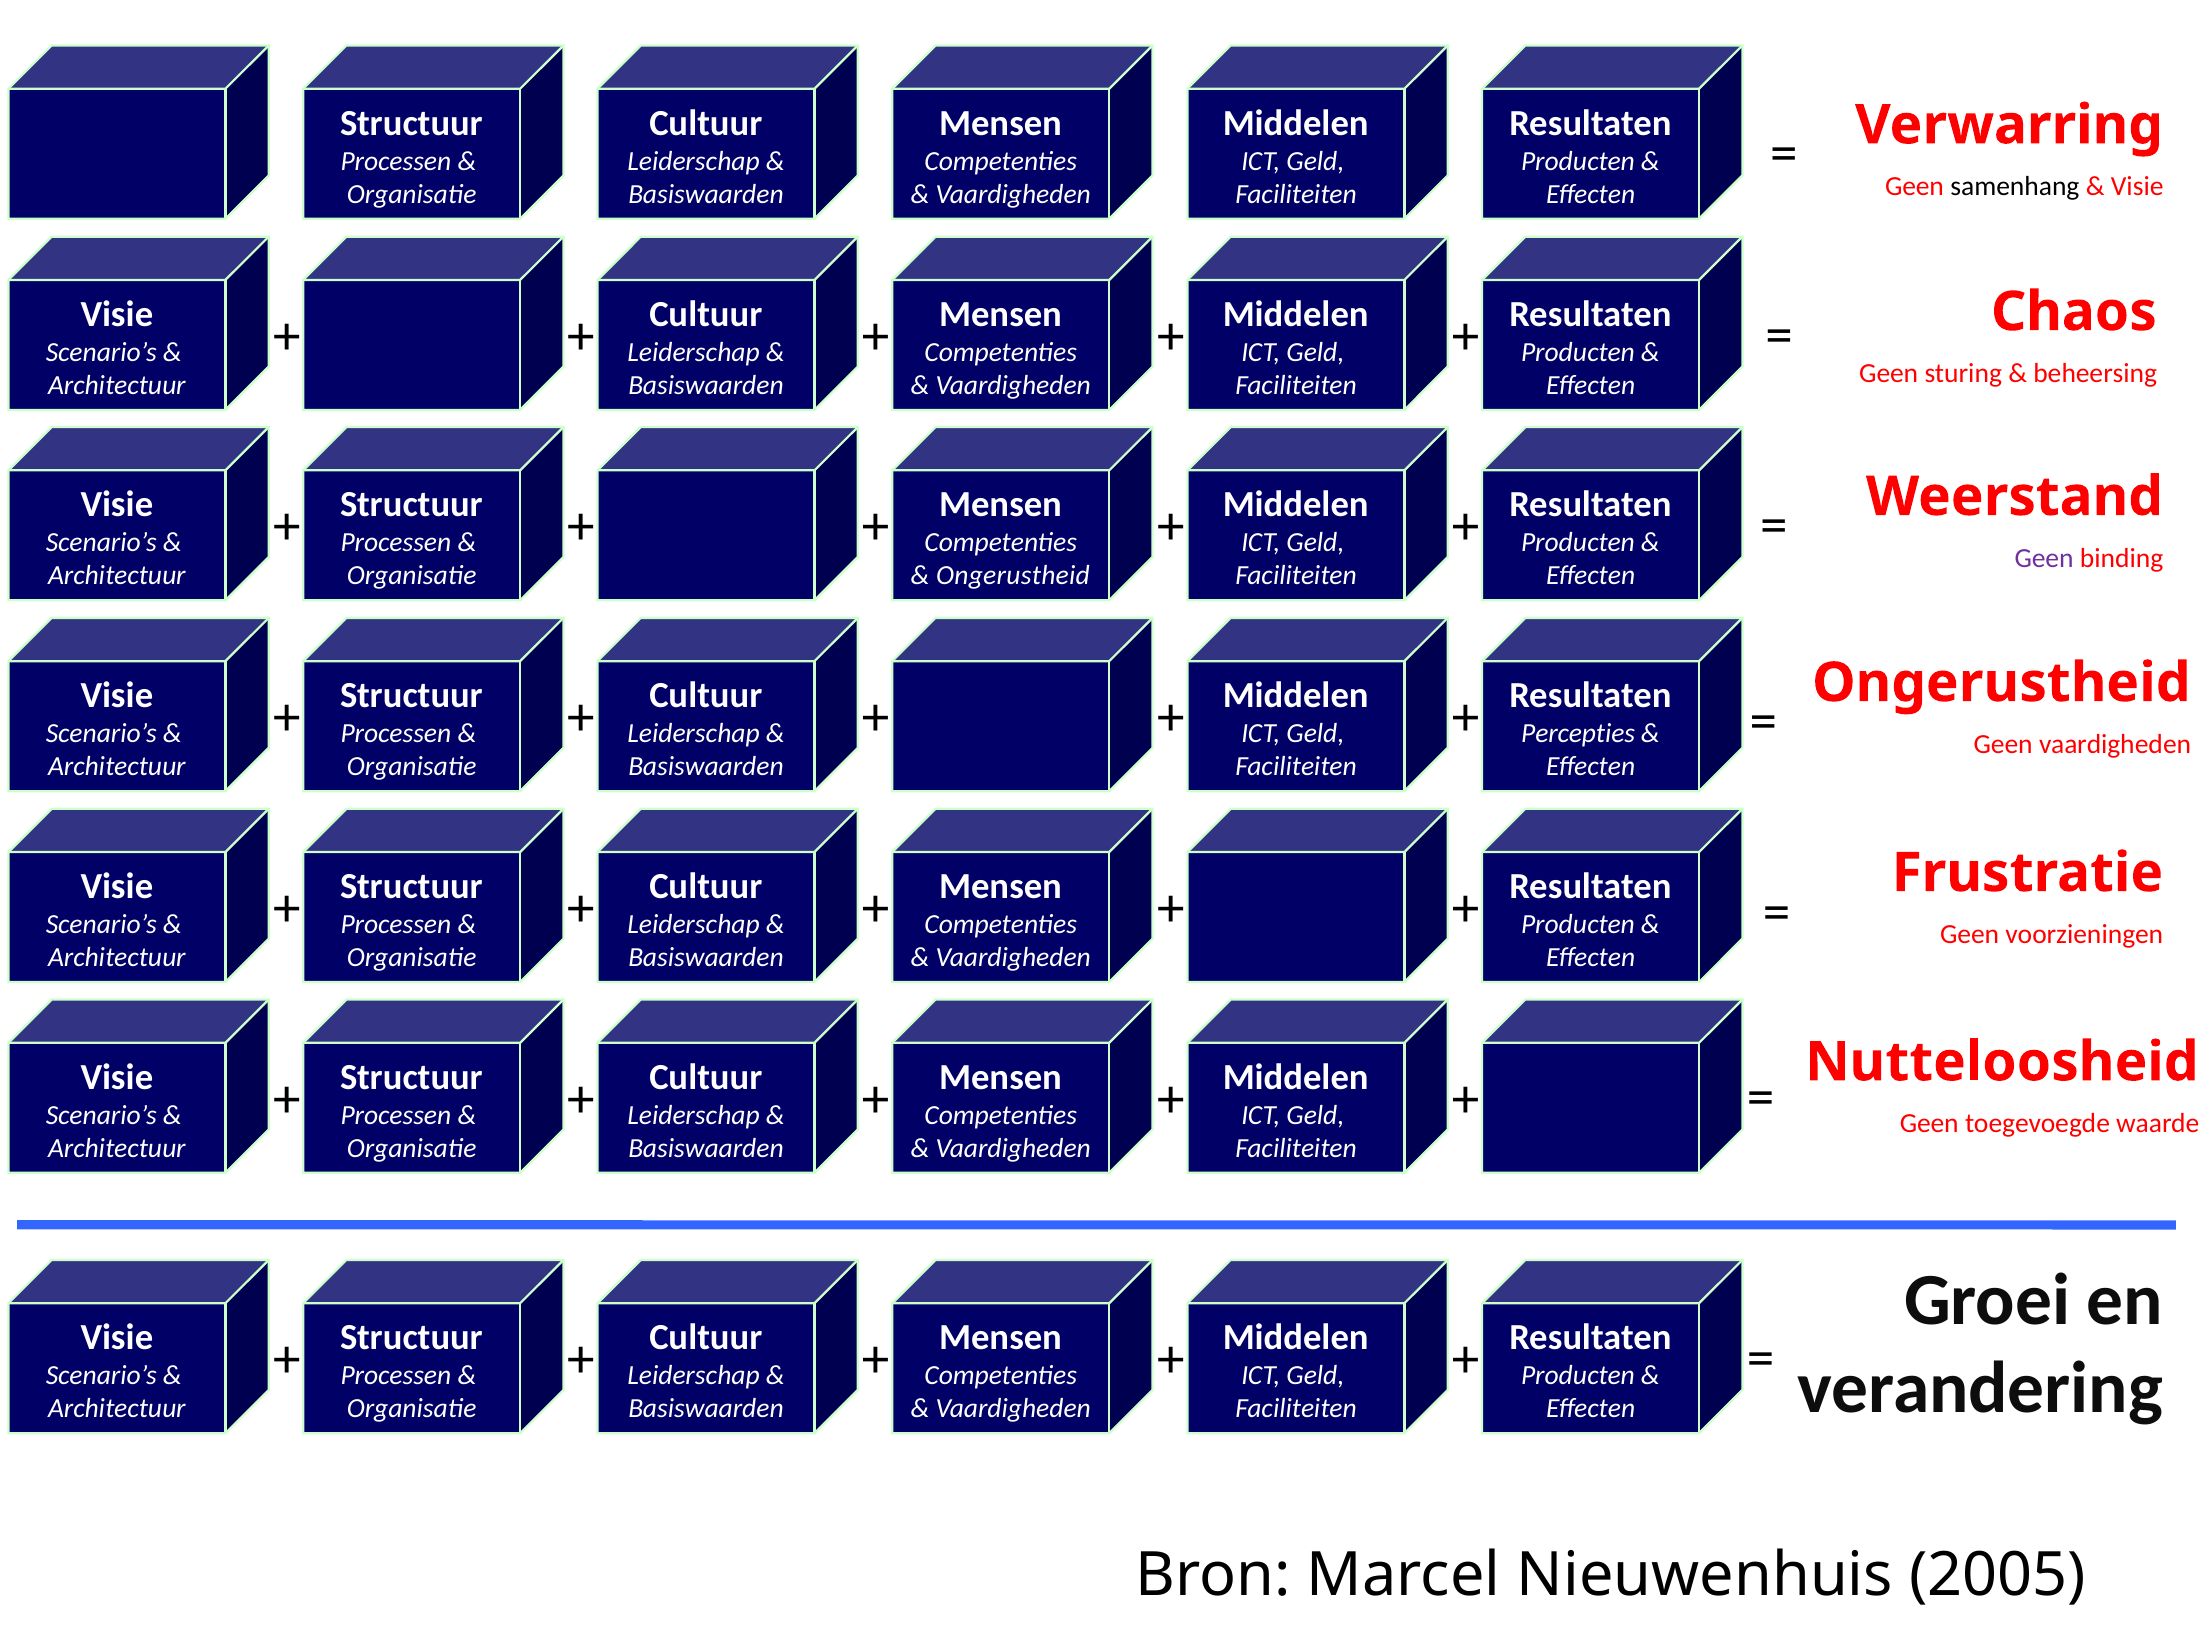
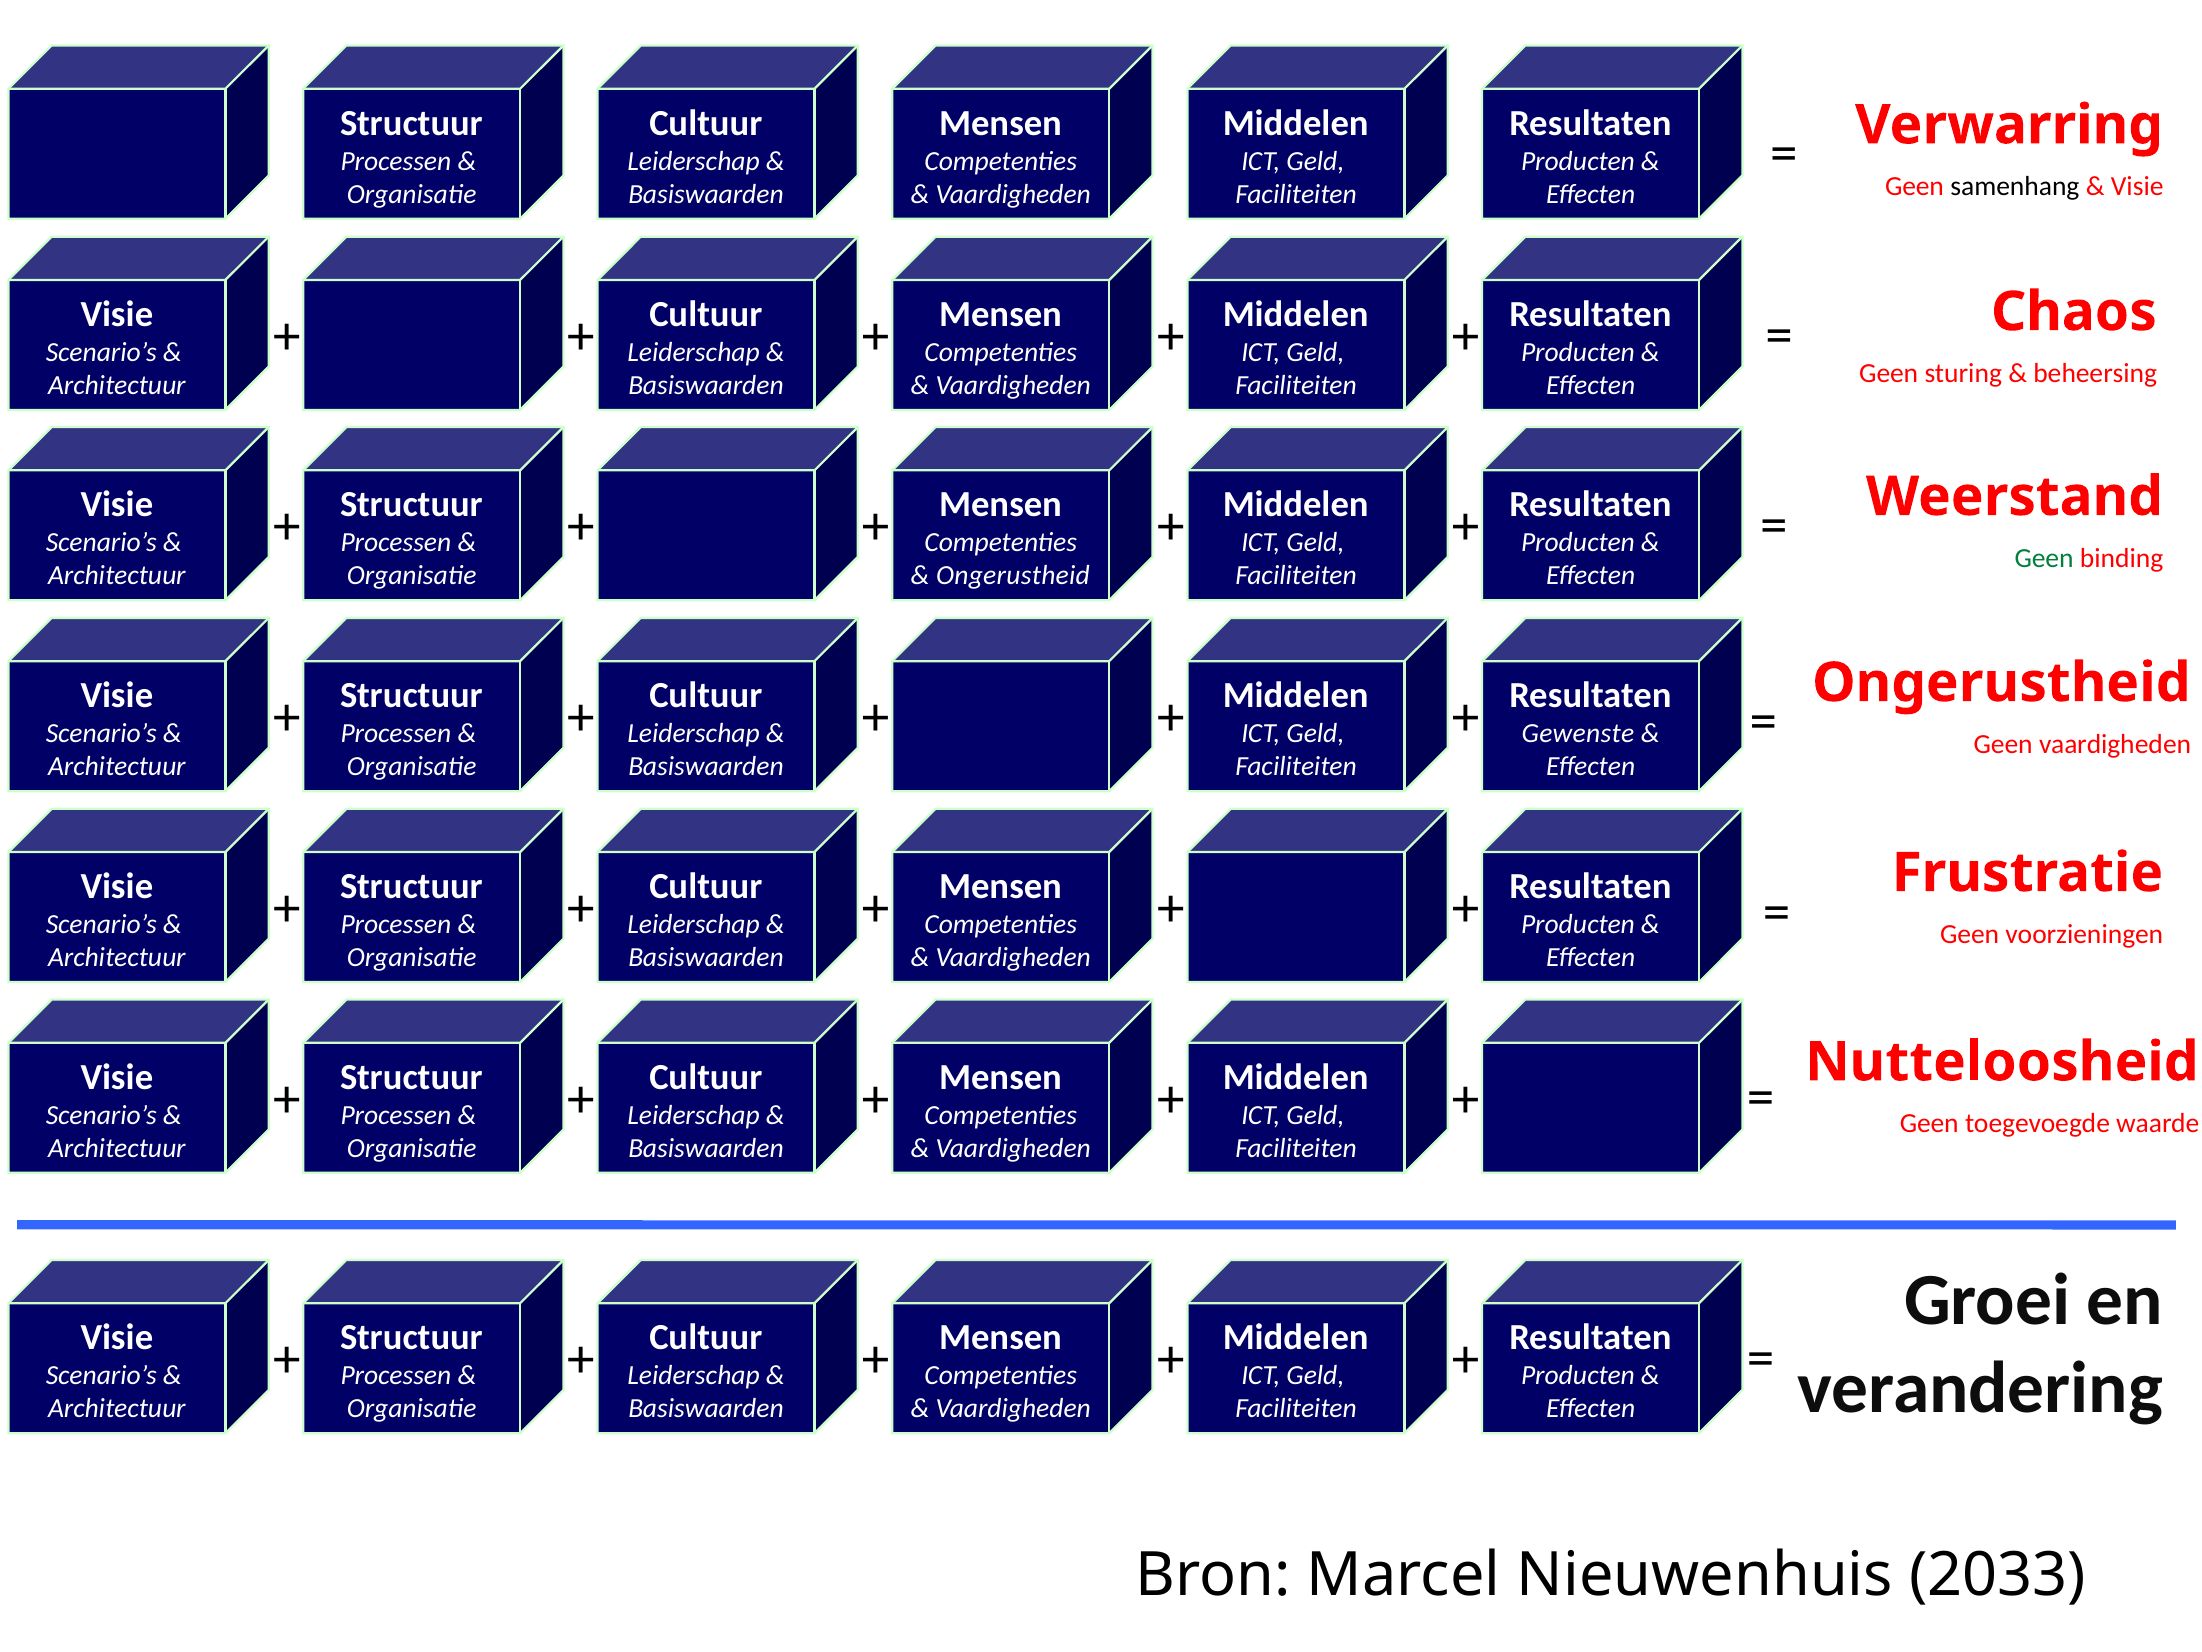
Geen at (2044, 558) colour: purple -> green
Percepties: Percepties -> Gewenste
2005: 2005 -> 2033
